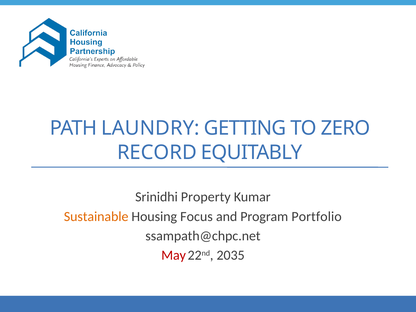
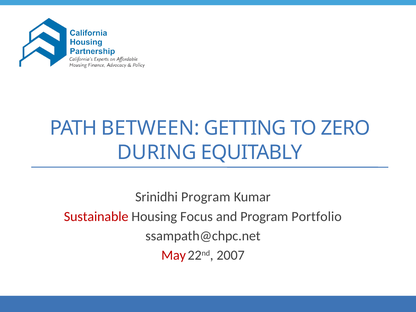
LAUNDRY: LAUNDRY -> BETWEEN
RECORD: RECORD -> DURING
Srinidhi Property: Property -> Program
Sustainable colour: orange -> red
2035: 2035 -> 2007
